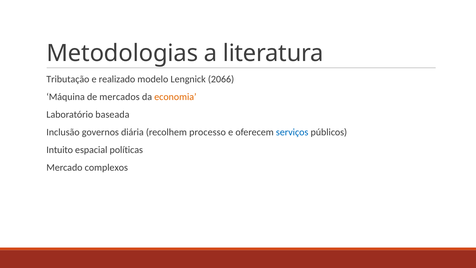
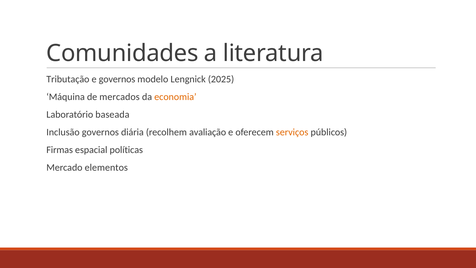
Metodologias: Metodologias -> Comunidades
e realizado: realizado -> governos
2066: 2066 -> 2025
processo: processo -> avaliação
serviços colour: blue -> orange
Intuito: Intuito -> Firmas
complexos: complexos -> elementos
